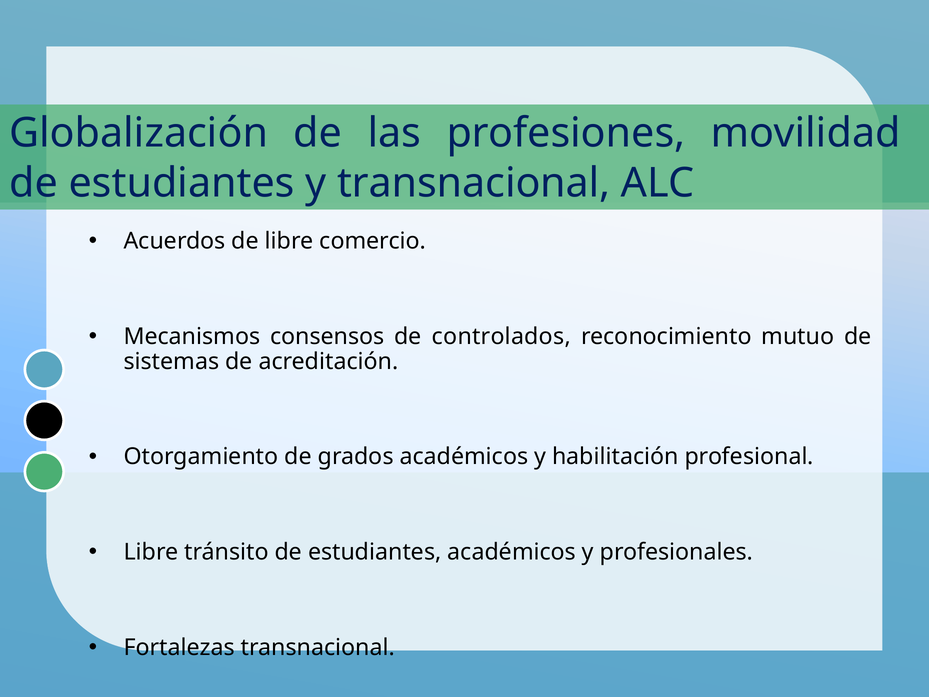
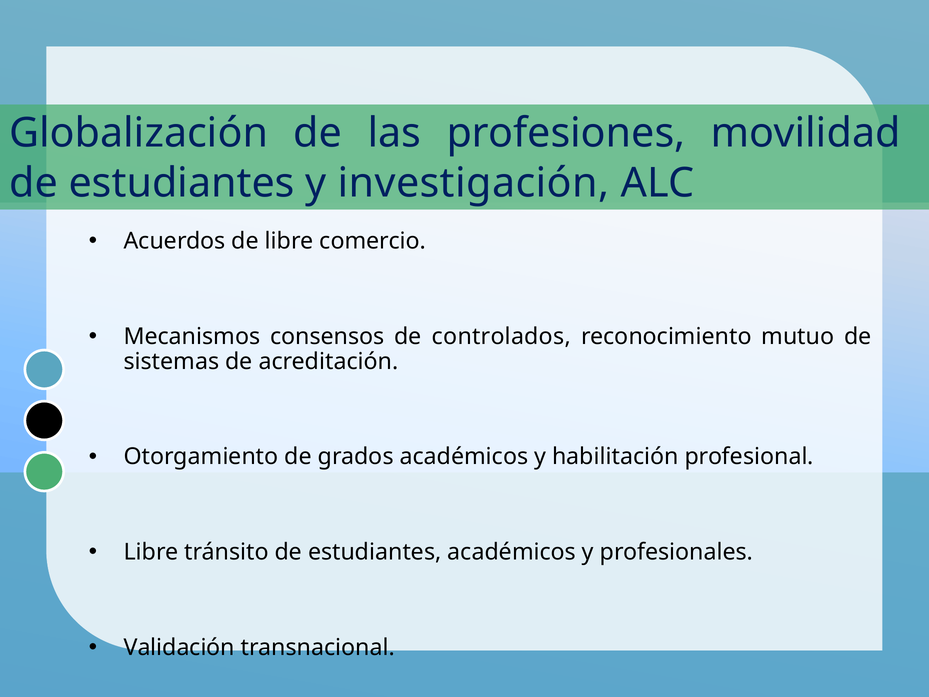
y transnacional: transnacional -> investigación
Fortalezas: Fortalezas -> Validación
